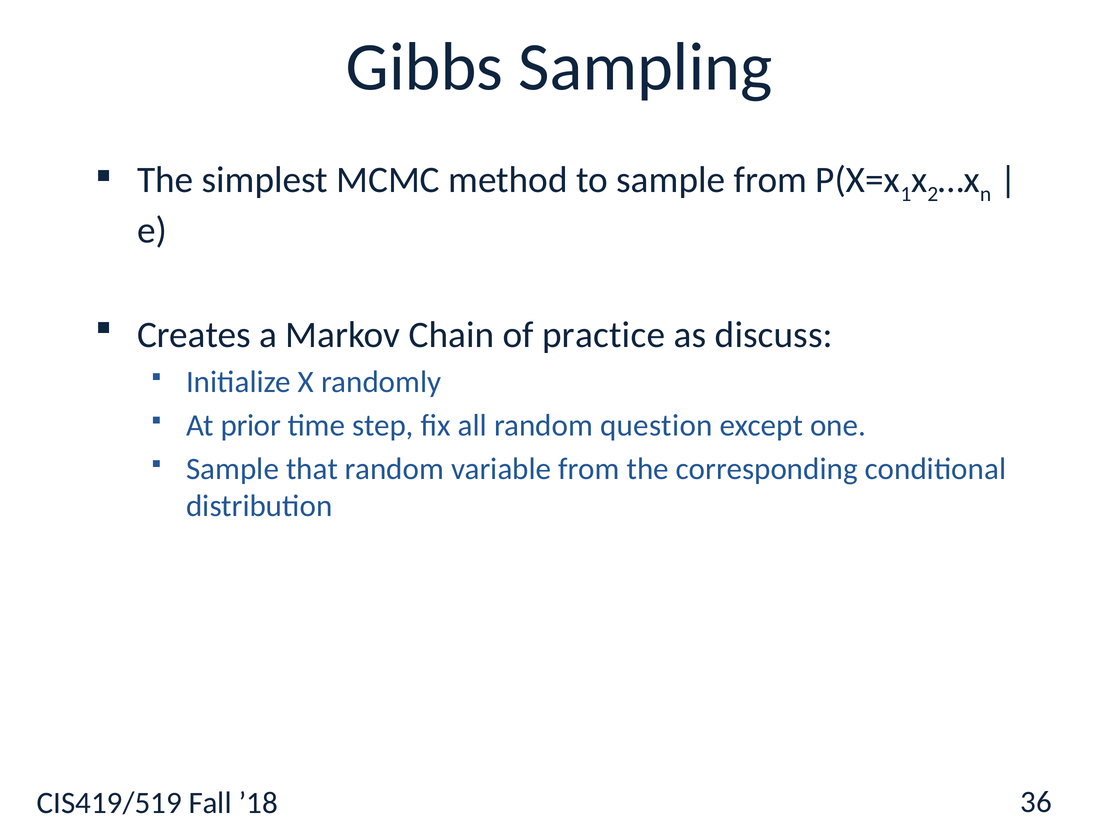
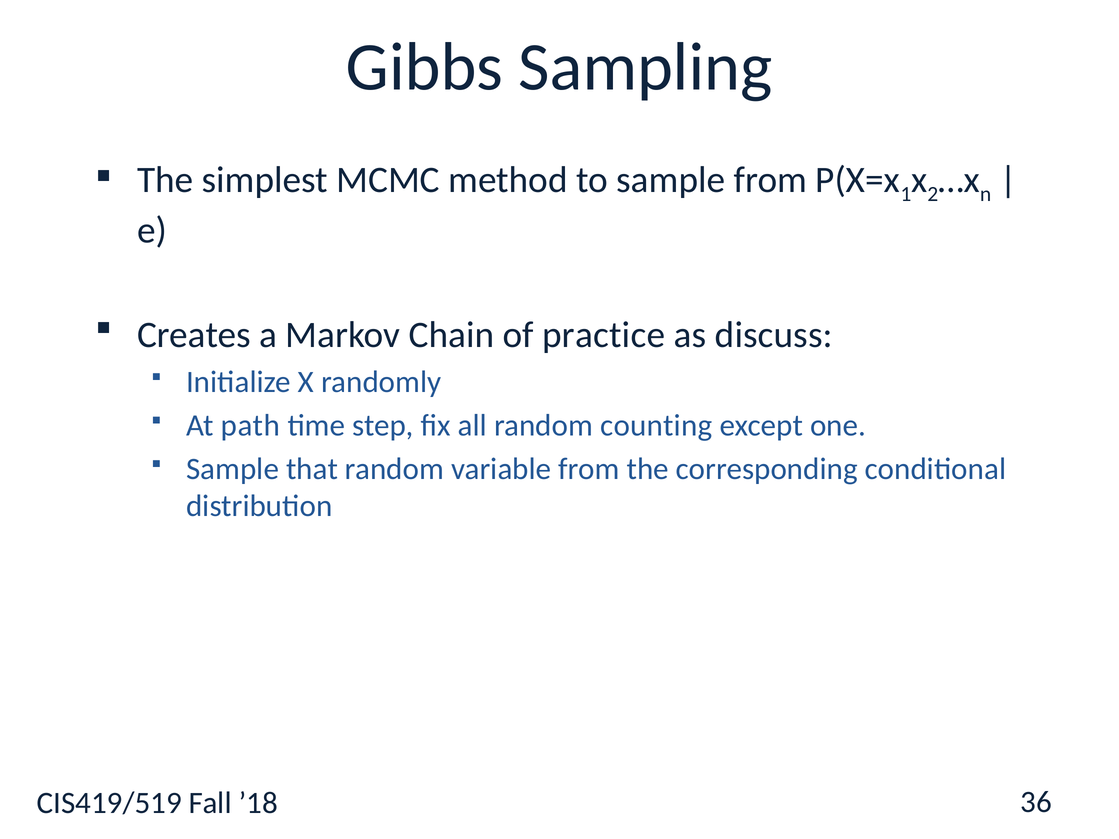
prior: prior -> path
question: question -> counting
